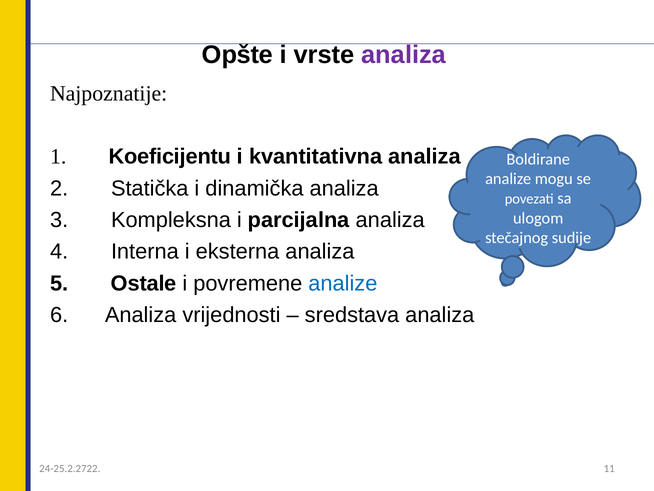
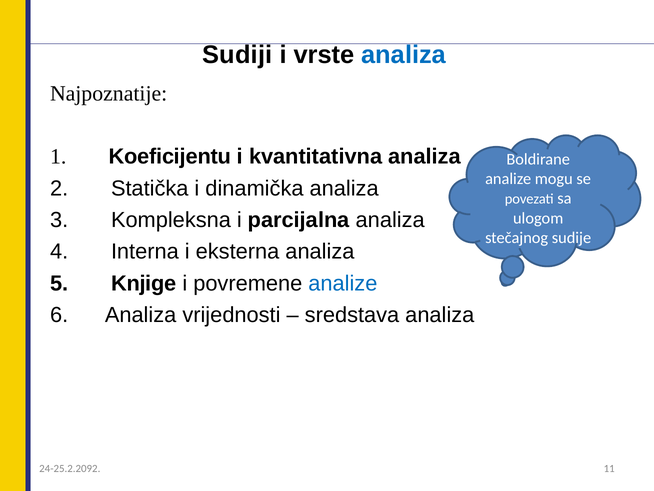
Opšte: Opšte -> Sudiji
analiza at (404, 55) colour: purple -> blue
Ostale: Ostale -> Knjige
24-25.2.2722: 24-25.2.2722 -> 24-25.2.2092
